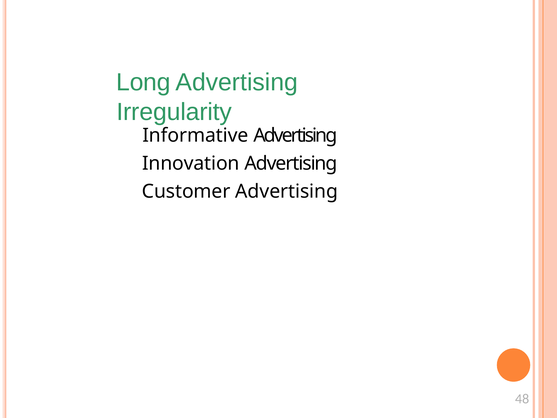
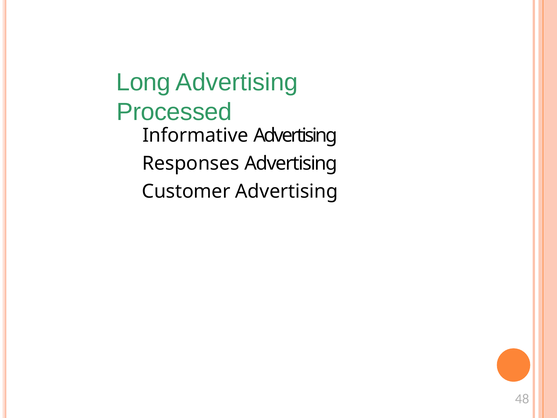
Irregularity: Irregularity -> Processed
Innovation: Innovation -> Responses
